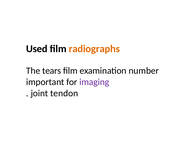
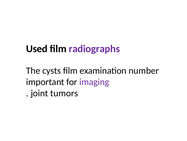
radiographs colour: orange -> purple
tears: tears -> cysts
tendon: tendon -> tumors
